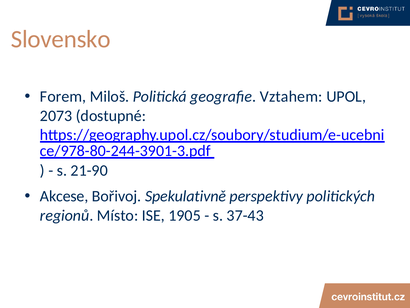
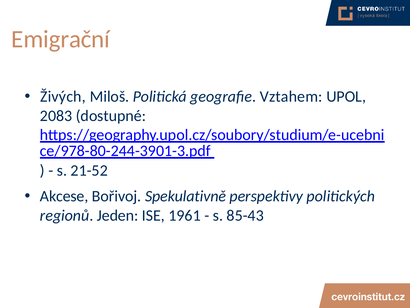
Slovensko: Slovensko -> Emigrační
Forem: Forem -> Živých
2073: 2073 -> 2083
21-90: 21-90 -> 21-52
Místo: Místo -> Jeden
1905: 1905 -> 1961
37-43: 37-43 -> 85-43
